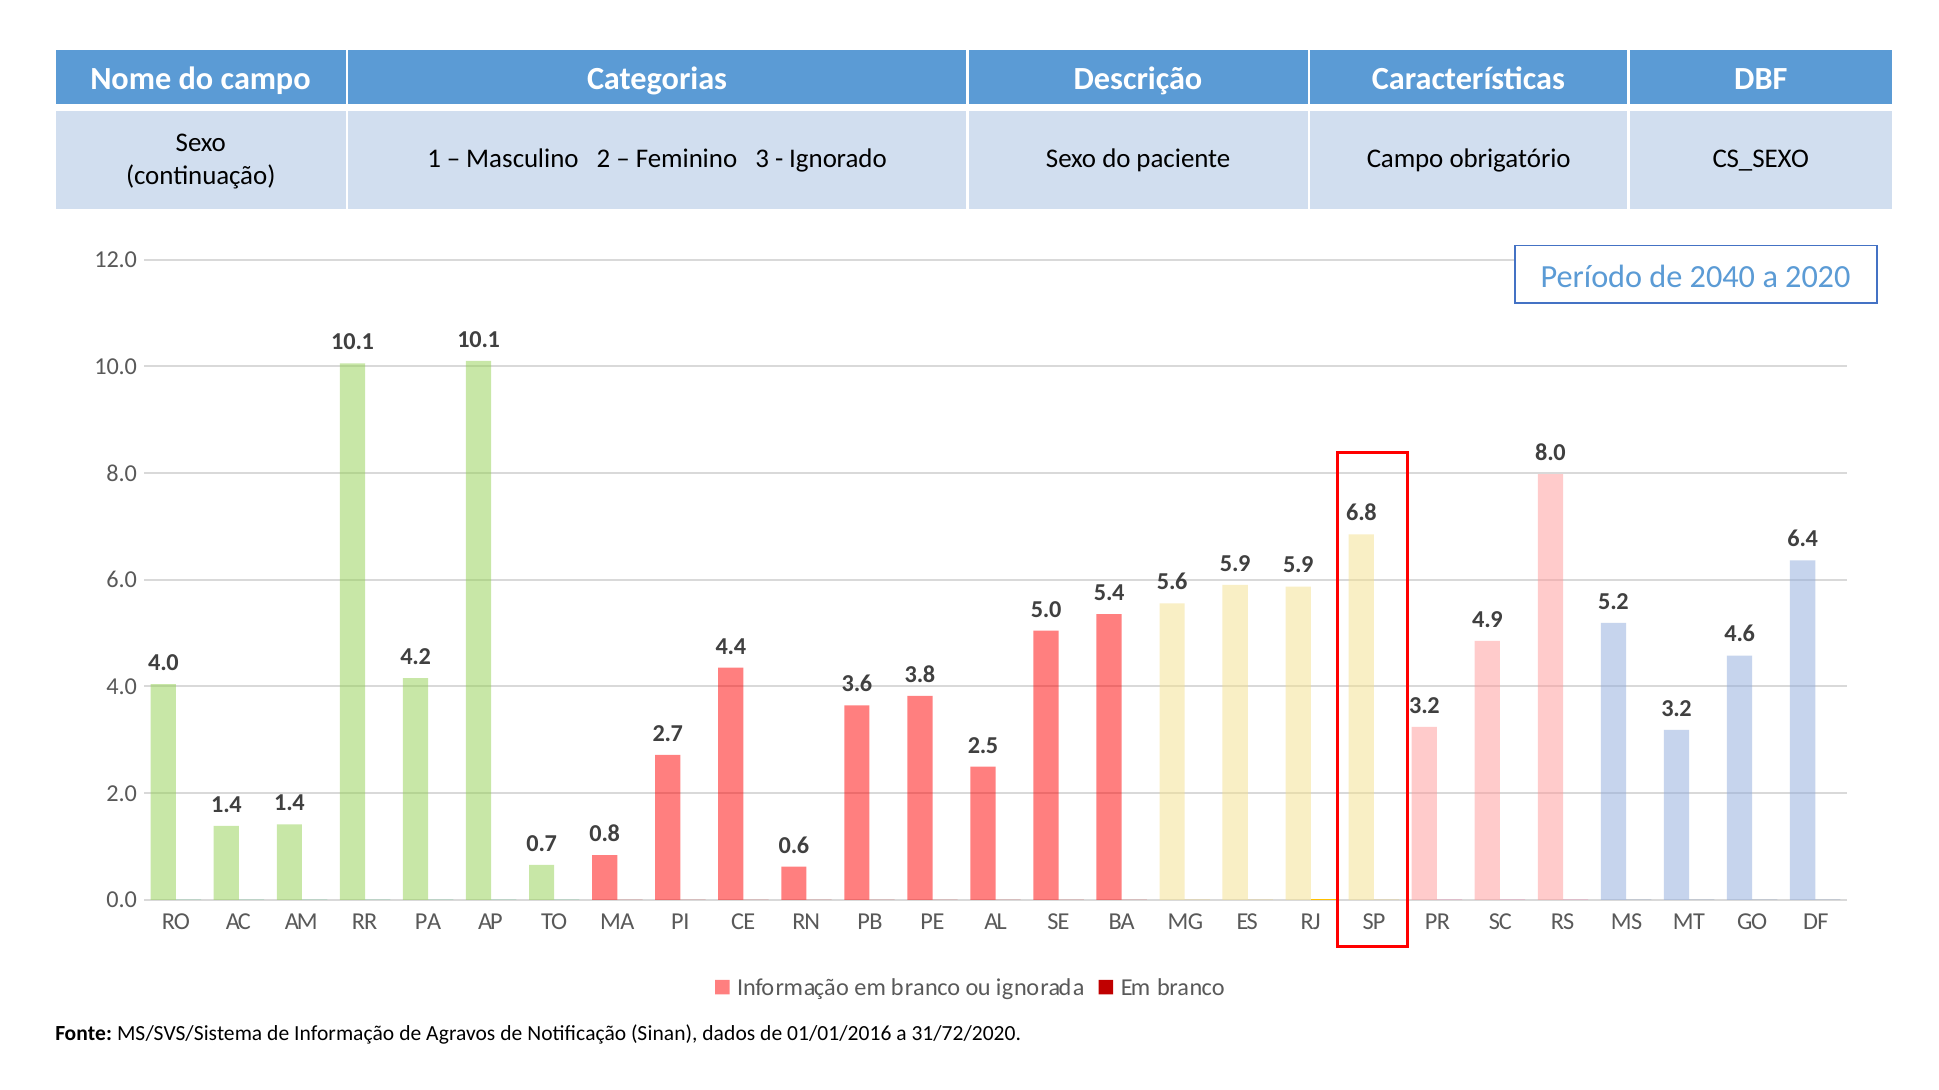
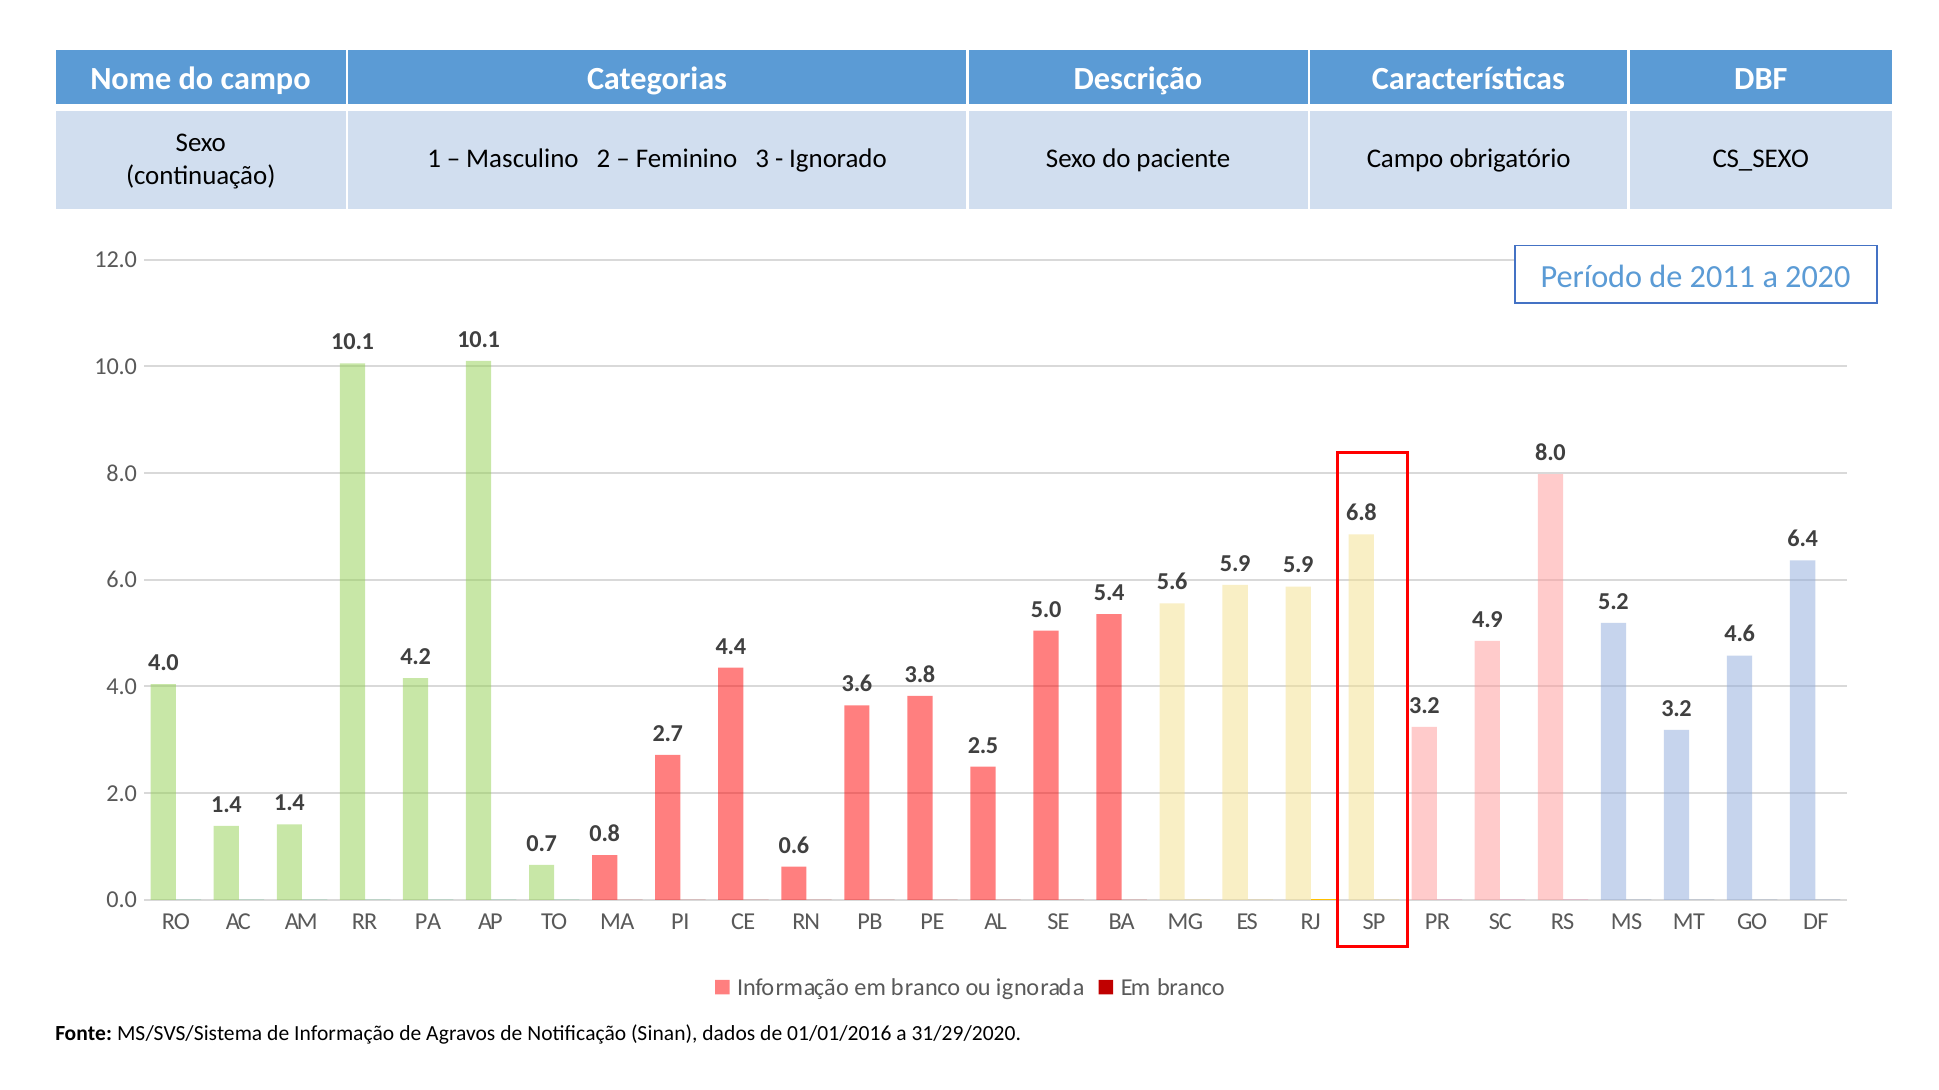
2040: 2040 -> 2011
31/72/2020: 31/72/2020 -> 31/29/2020
